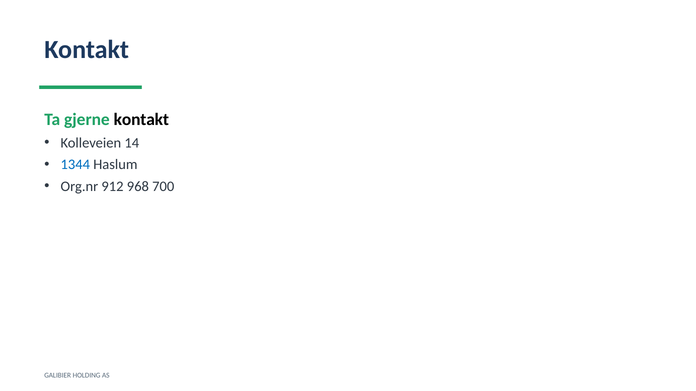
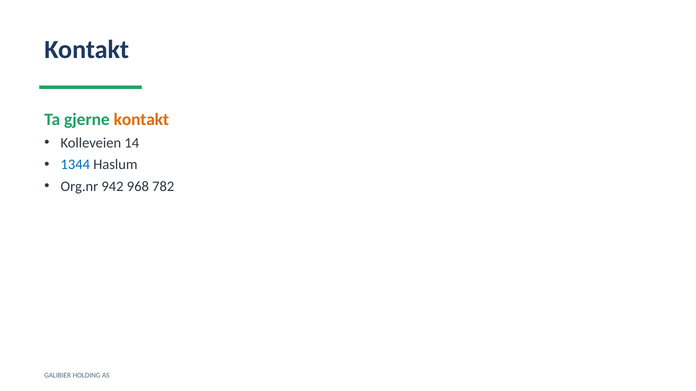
kontakt at (141, 120) colour: black -> orange
912: 912 -> 942
700: 700 -> 782
